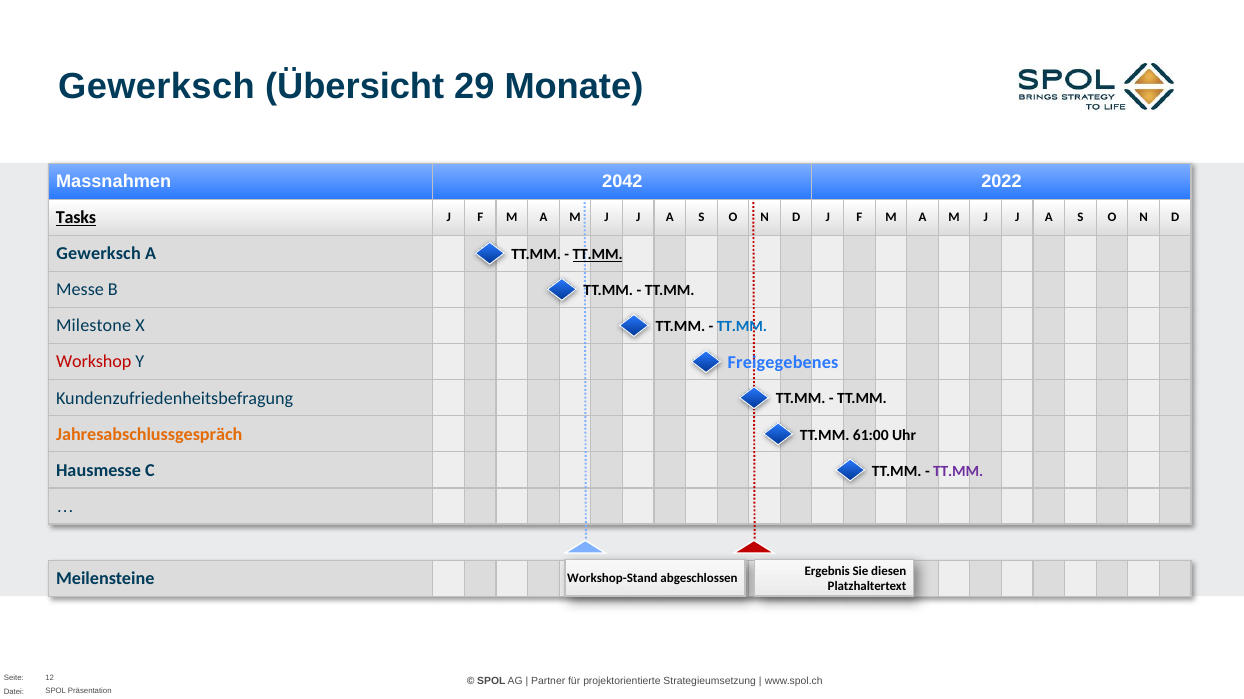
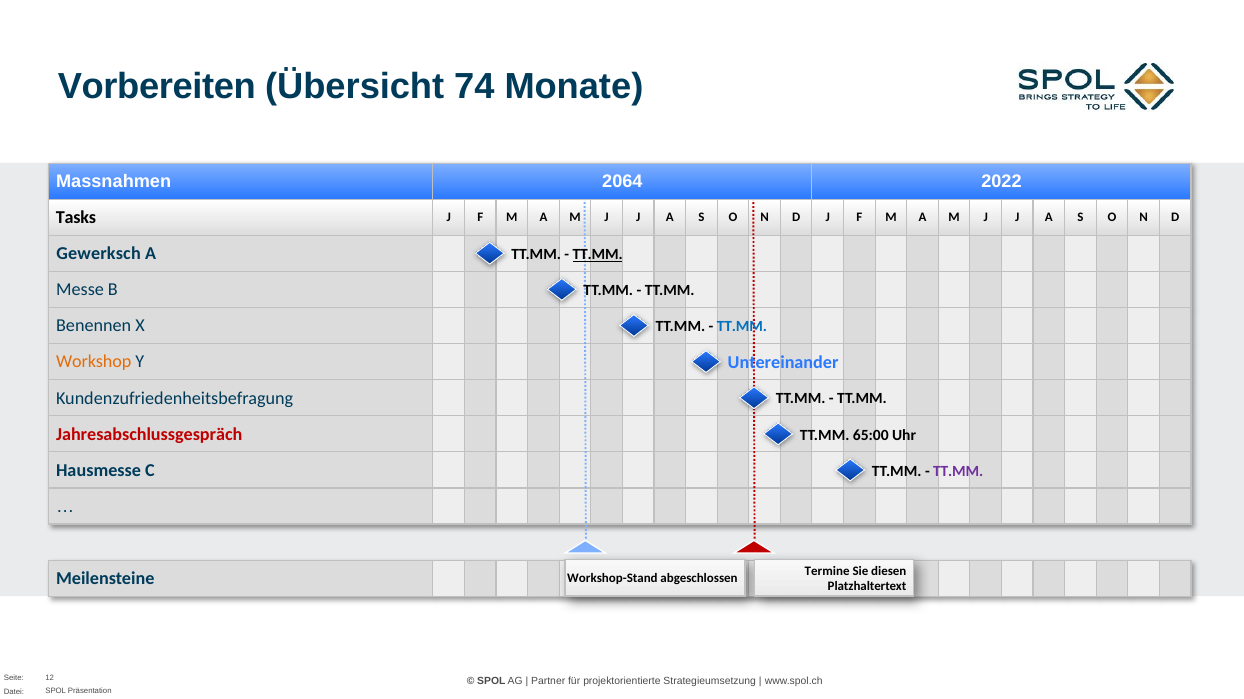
Gewerksch at (156, 87): Gewerksch -> Vorbereiten
29: 29 -> 74
2042: 2042 -> 2064
Tasks underline: present -> none
Milestone: Milestone -> Benennen
Workshop colour: red -> orange
Freigegebenes: Freigegebenes -> Untereinander
Jahresabschlussgespräch colour: orange -> red
61:00: 61:00 -> 65:00
Ergebnis: Ergebnis -> Termine
